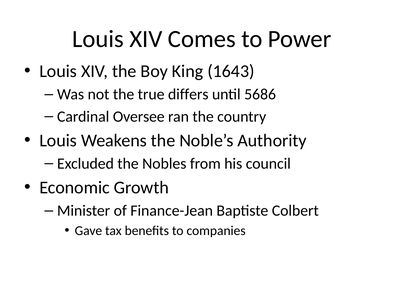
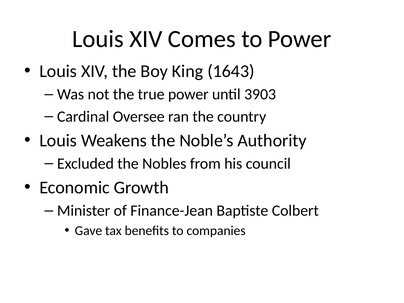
true differs: differs -> power
5686: 5686 -> 3903
